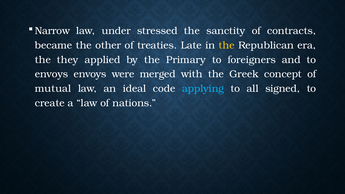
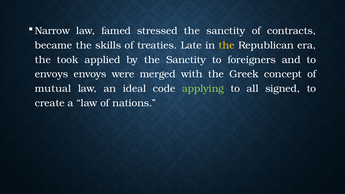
under: under -> famed
other: other -> skills
they: they -> took
by the Primary: Primary -> Sanctity
applying colour: light blue -> light green
